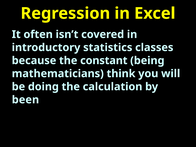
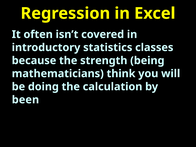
constant: constant -> strength
